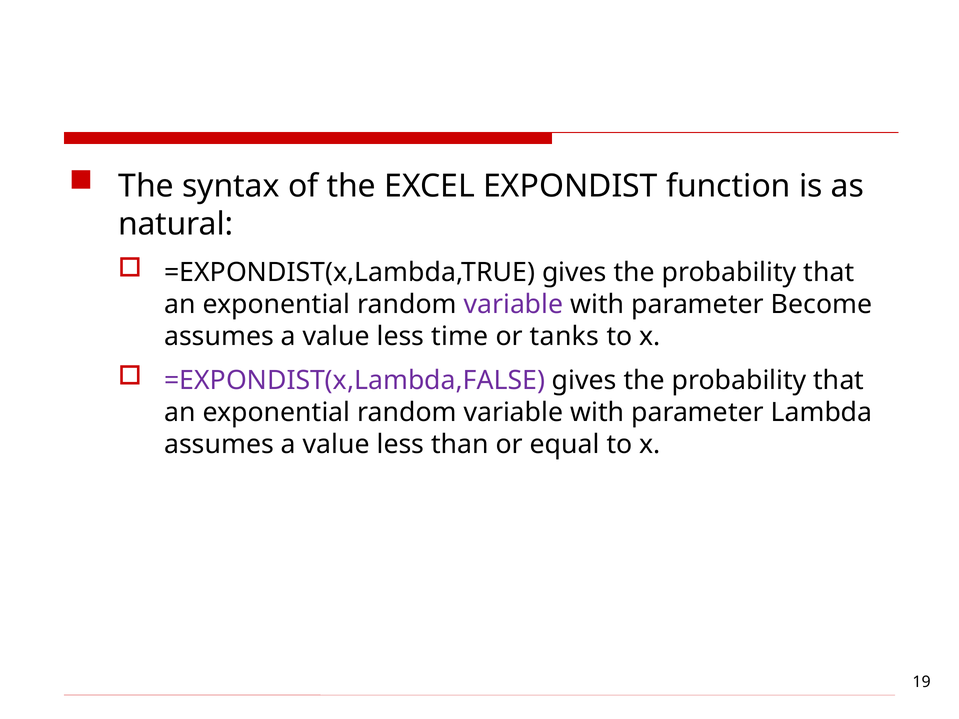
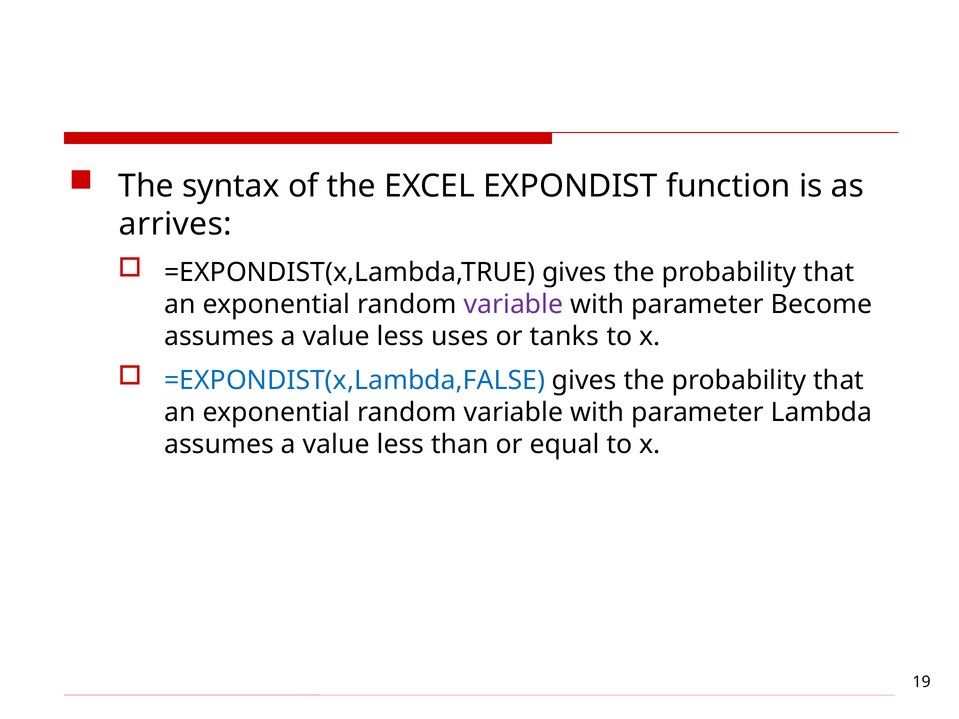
natural: natural -> arrives
time: time -> uses
=EXPONDIST(x,Lambda,FALSE colour: purple -> blue
